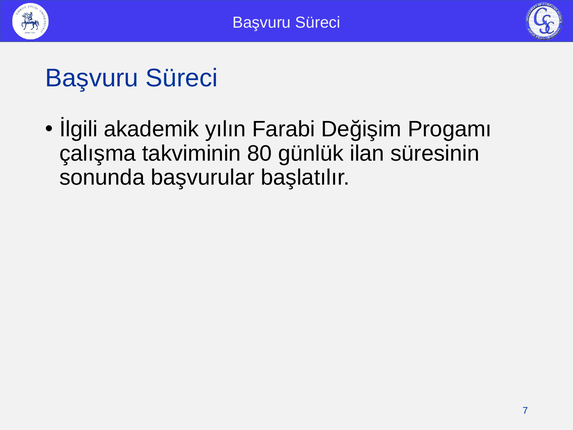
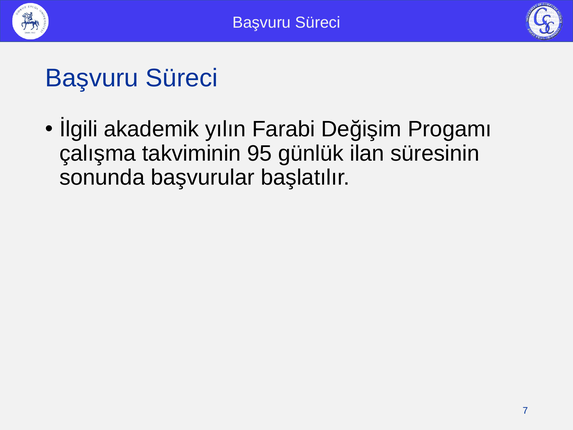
80: 80 -> 95
